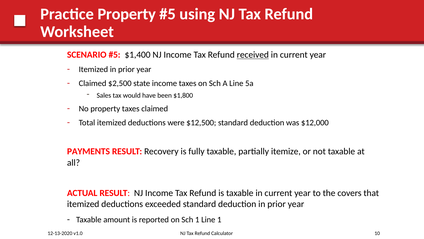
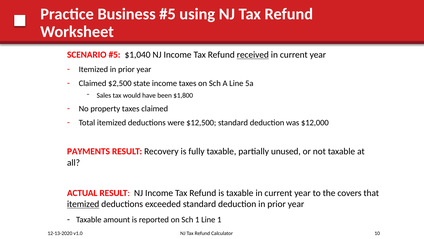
Practice Property: Property -> Business
$1,400: $1,400 -> $1,040
itemize: itemize -> unused
itemized at (83, 204) underline: none -> present
